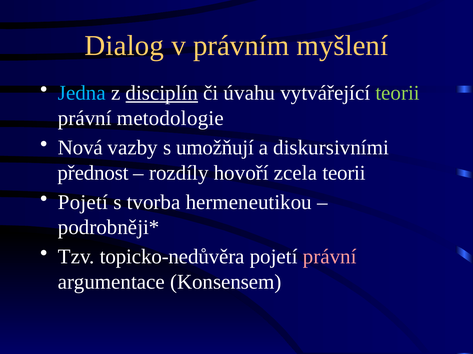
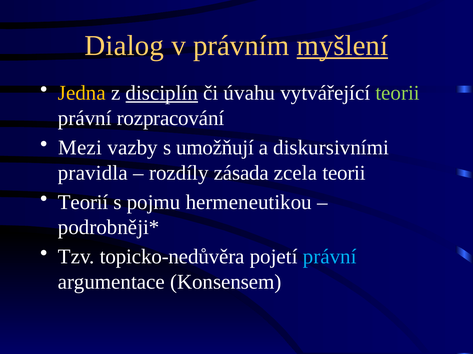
myšlení underline: none -> present
Jedna colour: light blue -> yellow
metodologie: metodologie -> rozpracování
Nová: Nová -> Mezi
přednost: přednost -> pravidla
hovoří: hovoří -> zásada
Pojetí at (83, 203): Pojetí -> Teorií
tvorba: tvorba -> pojmu
právní at (330, 257) colour: pink -> light blue
